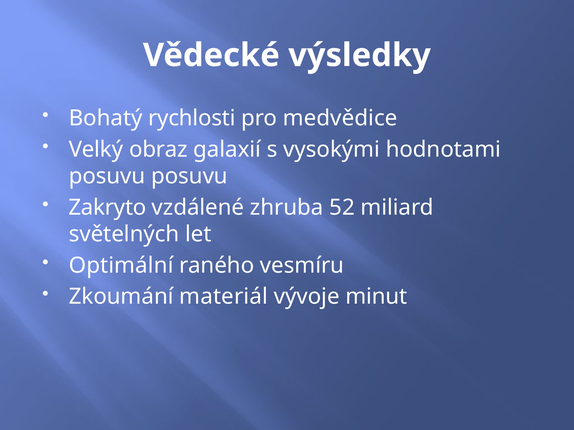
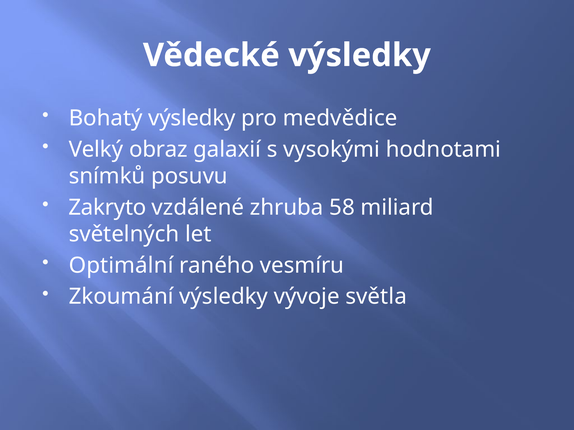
Bohatý rychlosti: rychlosti -> výsledky
posuvu at (107, 176): posuvu -> snímků
52: 52 -> 58
Zkoumání materiál: materiál -> výsledky
minut: minut -> světla
